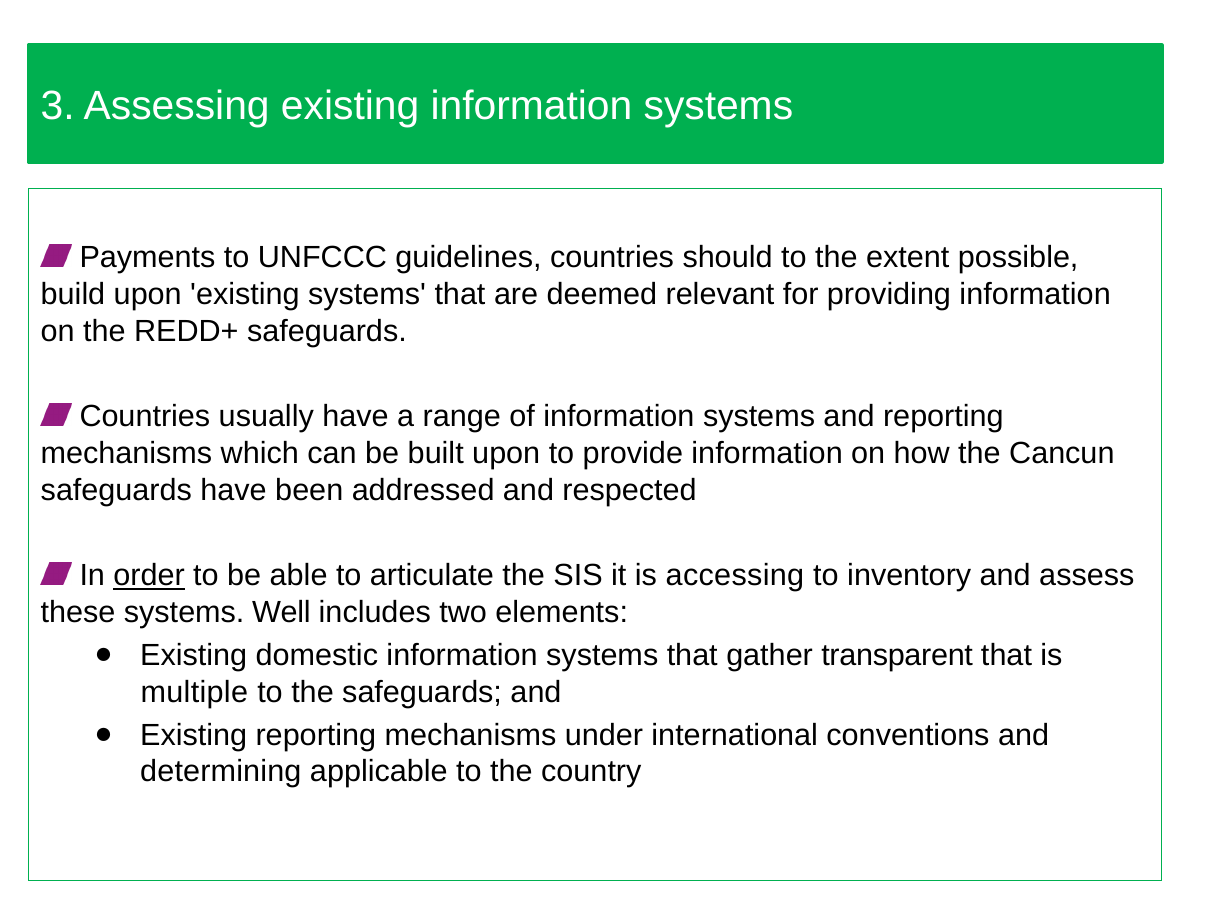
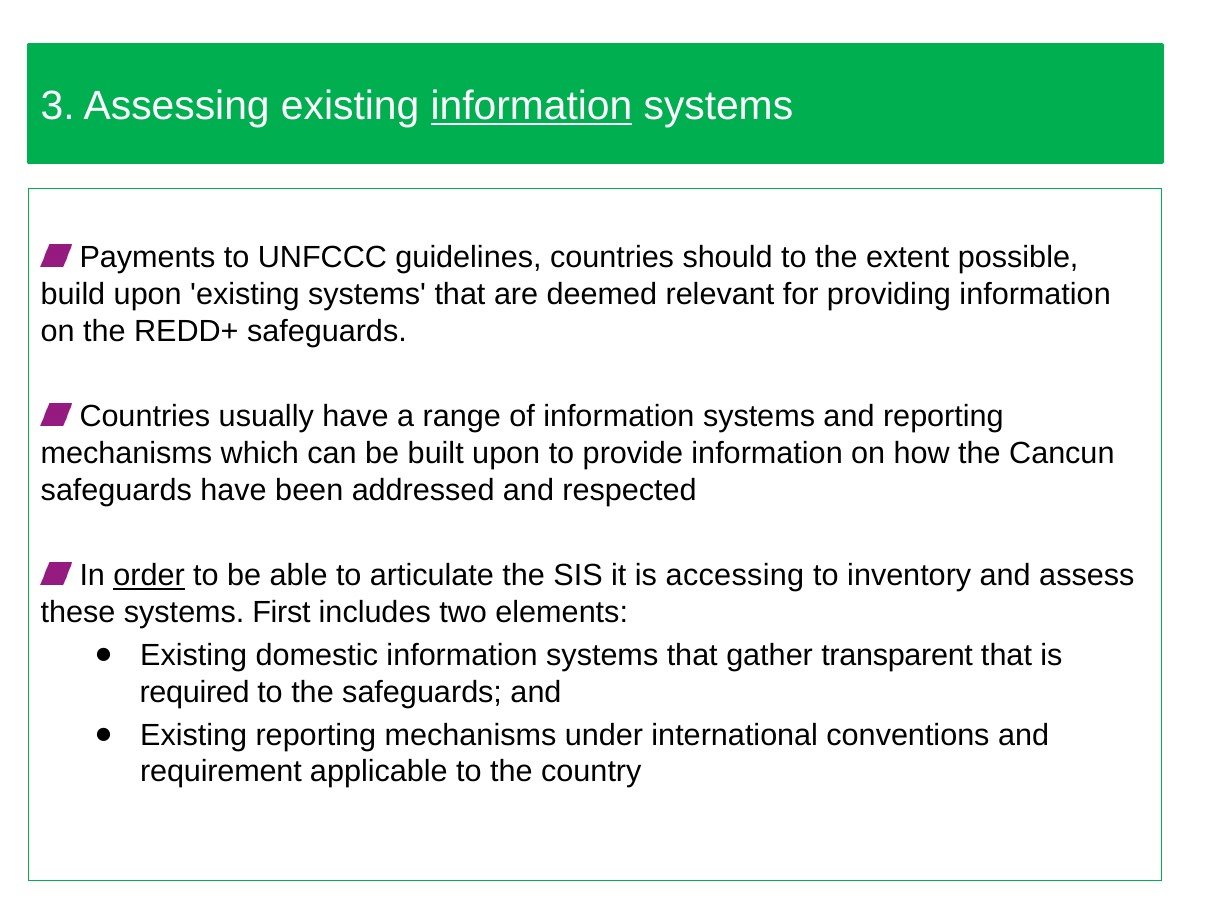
information at (531, 106) underline: none -> present
Well: Well -> First
multiple: multiple -> required
determining: determining -> requirement
